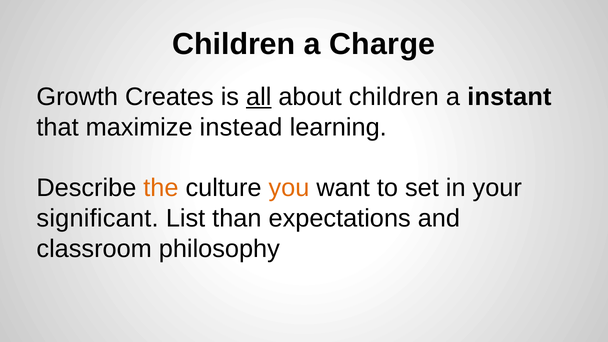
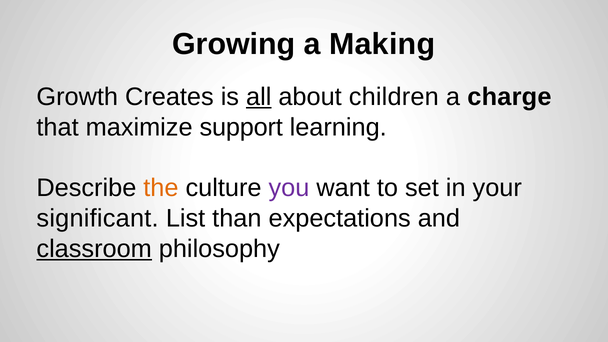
Children at (234, 44): Children -> Growing
Charge: Charge -> Making
instant: instant -> charge
instead: instead -> support
you colour: orange -> purple
classroom underline: none -> present
